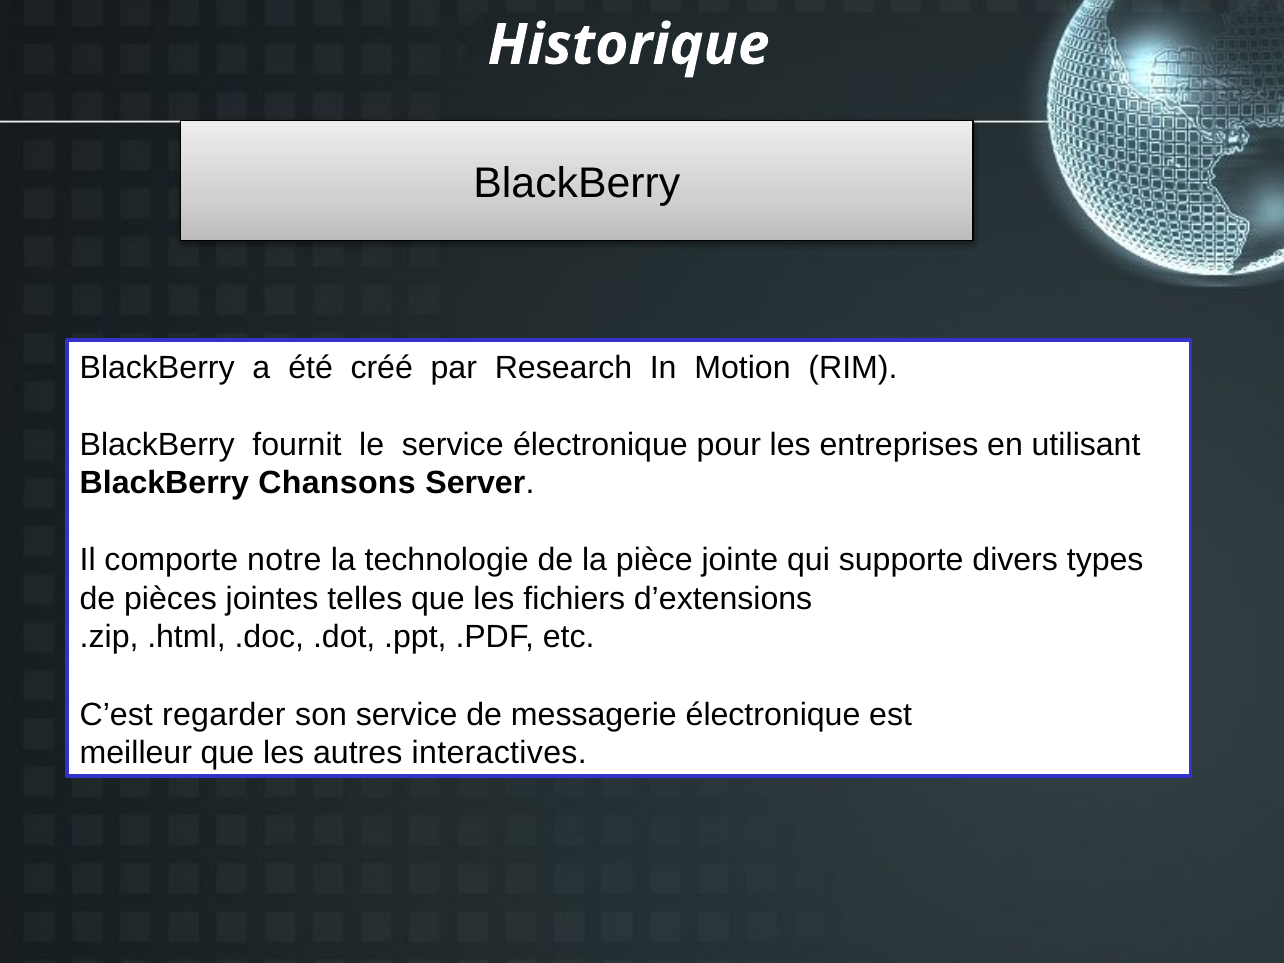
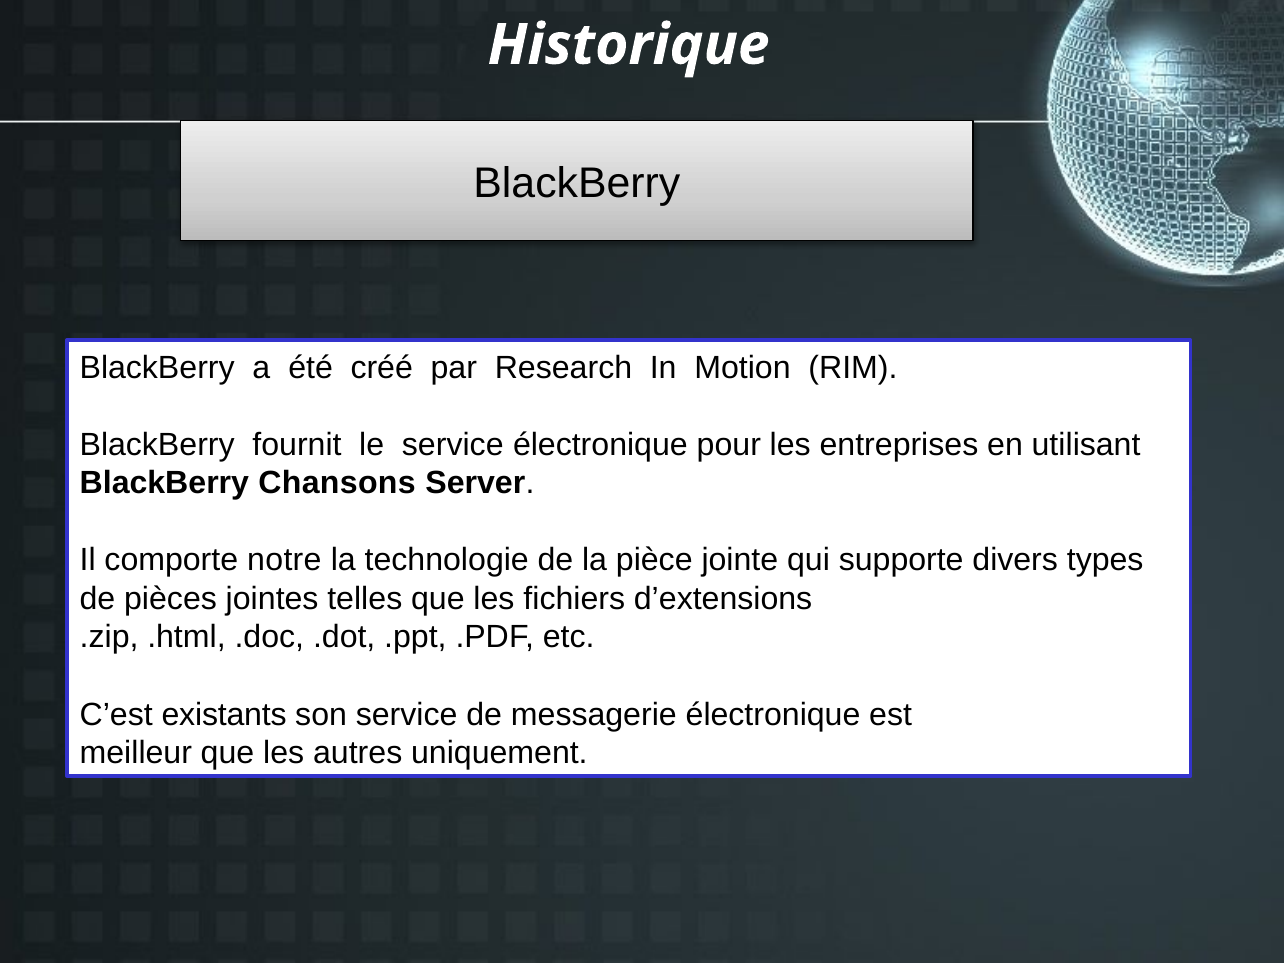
regarder: regarder -> existants
interactives: interactives -> uniquement
